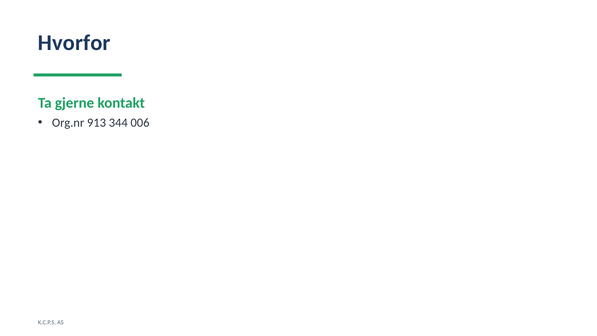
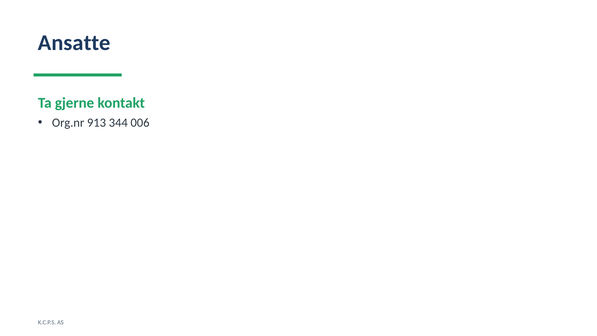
Hvorfor: Hvorfor -> Ansatte
